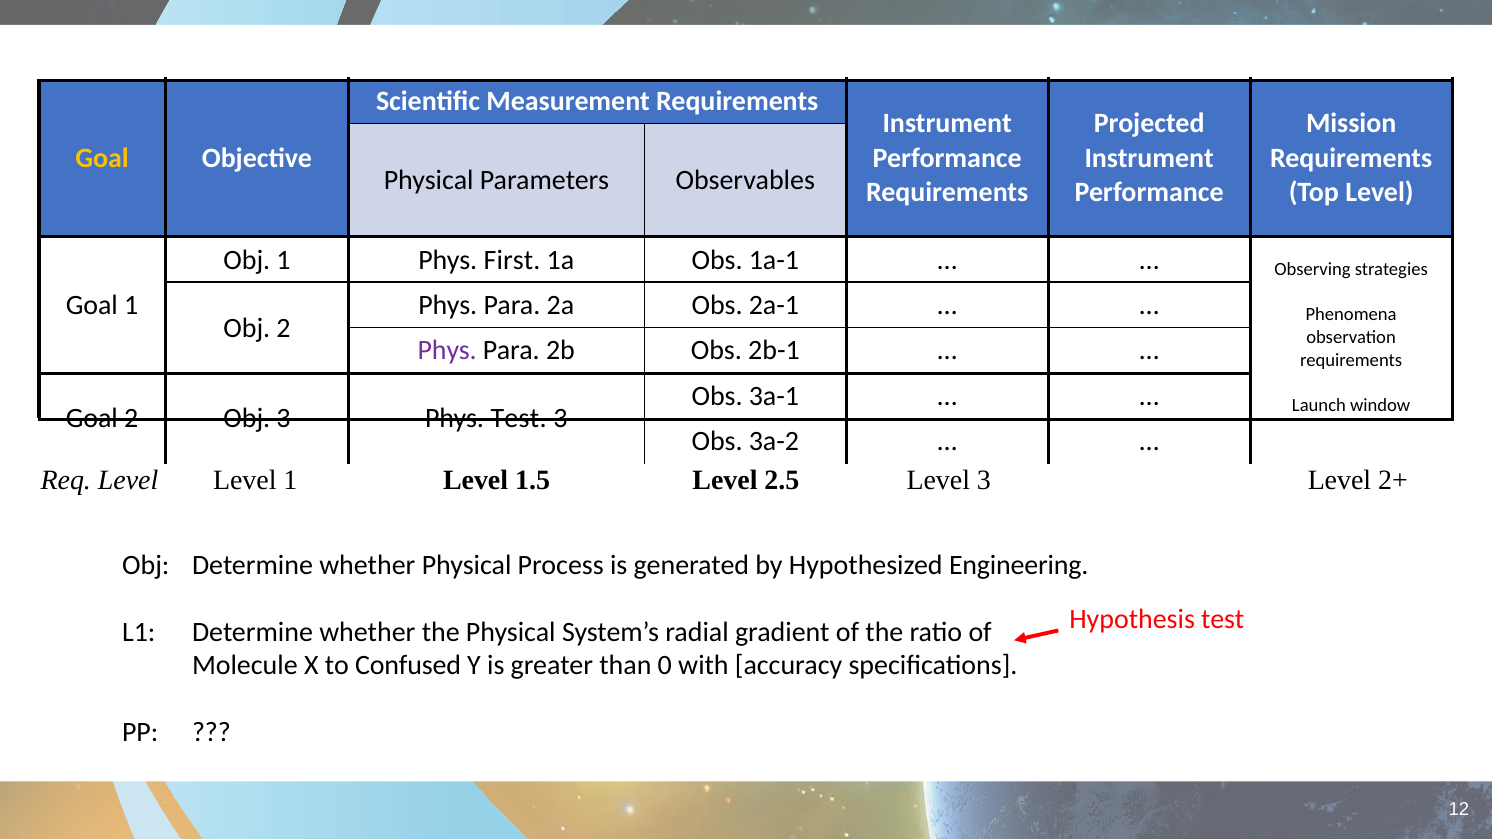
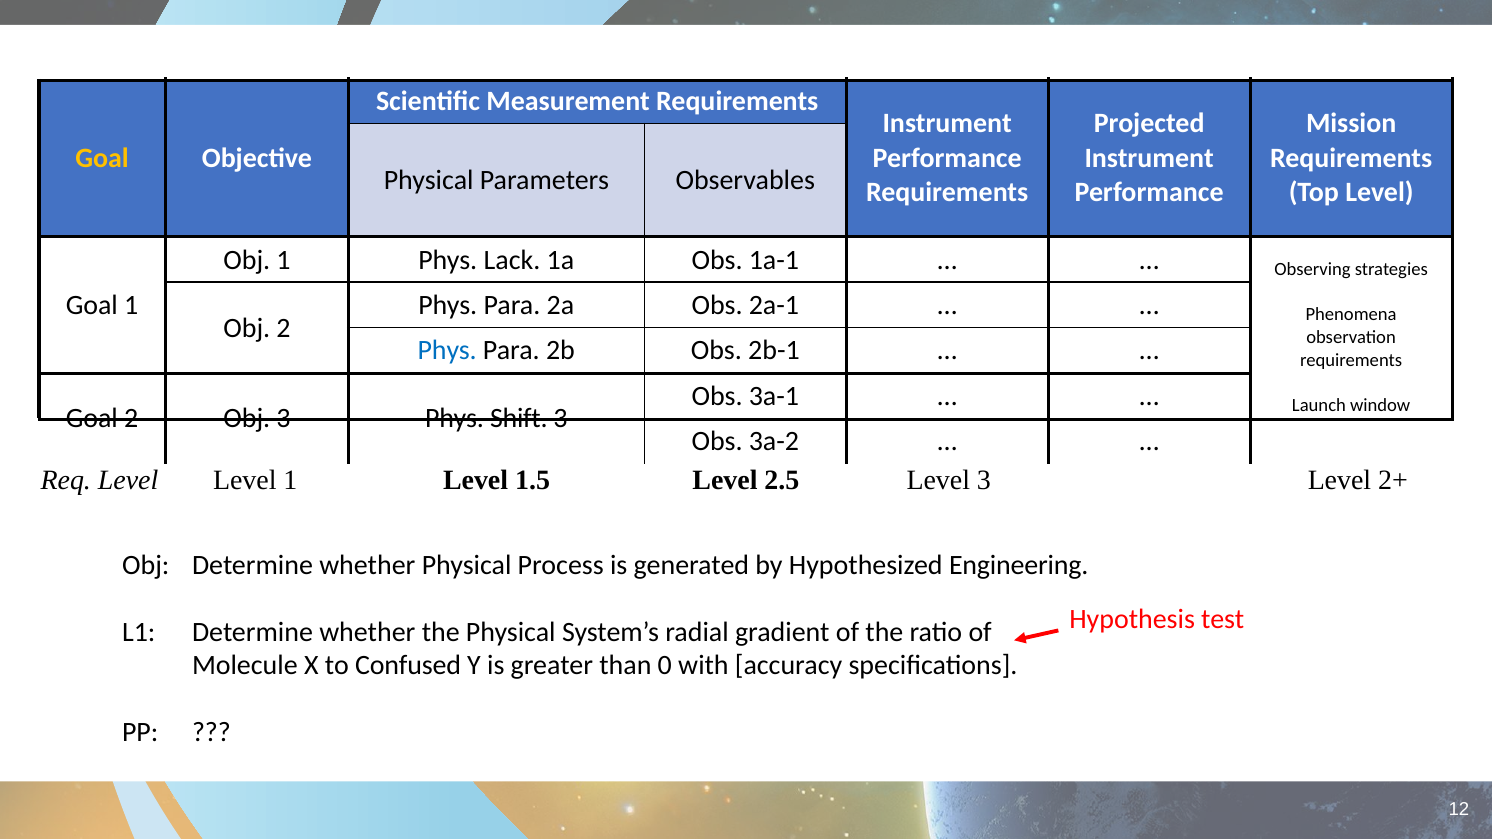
First: First -> Lack
Phys at (447, 351) colour: purple -> blue
Phys Test: Test -> Shift
